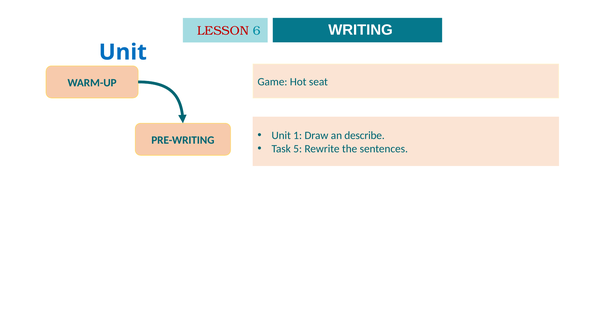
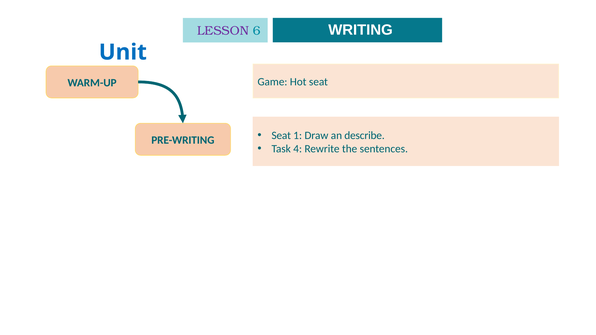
LESSON colour: red -> purple
Unit at (281, 136): Unit -> Seat
5: 5 -> 4
